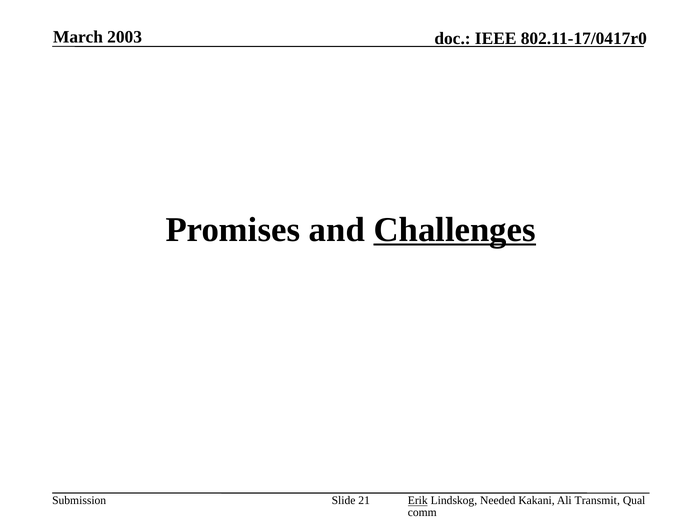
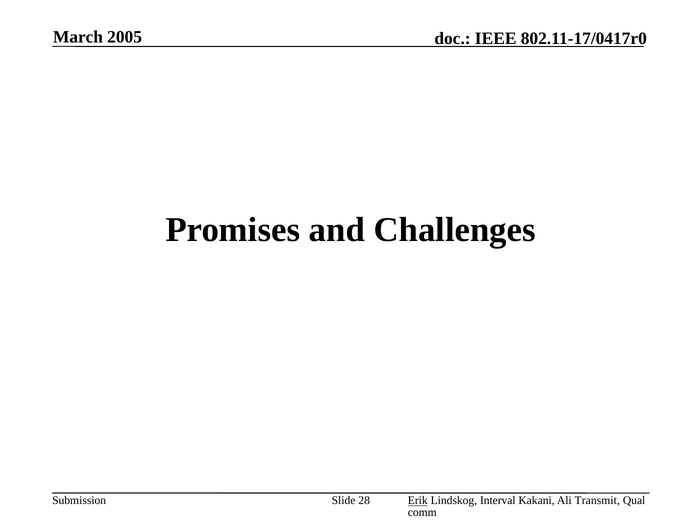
2003: 2003 -> 2005
Challenges underline: present -> none
21: 21 -> 28
Needed: Needed -> Interval
